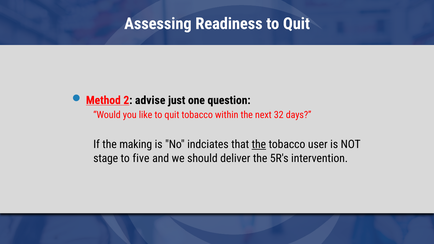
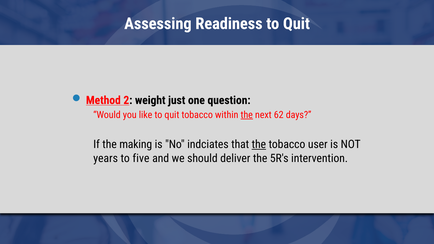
advise: advise -> weight
the at (247, 115) underline: none -> present
32: 32 -> 62
stage: stage -> years
